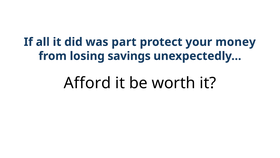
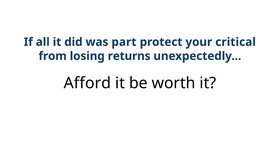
money: money -> critical
savings: savings -> returns
